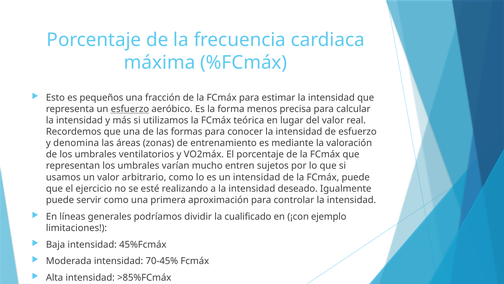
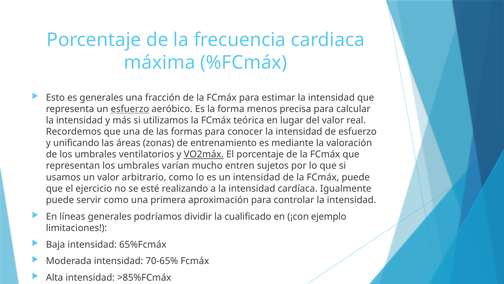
es pequeños: pequeños -> generales
denomina: denomina -> unificando
VO2máx underline: none -> present
deseado: deseado -> cardíaca
45%Fcmáx: 45%Fcmáx -> 65%Fcmáx
70-45%: 70-45% -> 70-65%
